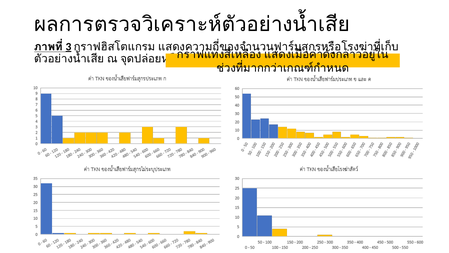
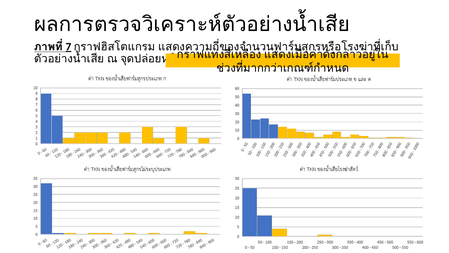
3: 3 -> 7
